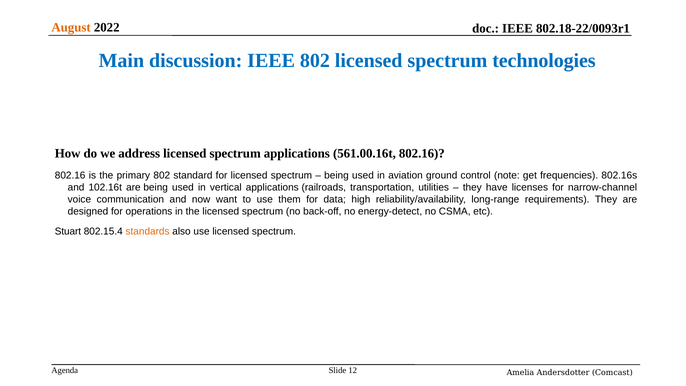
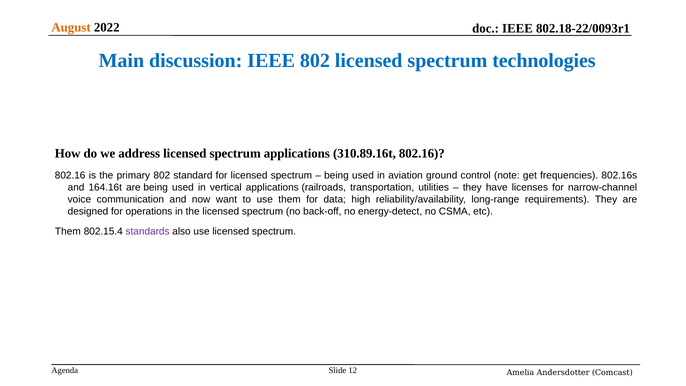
561.00.16t: 561.00.16t -> 310.89.16t
102.16t: 102.16t -> 164.16t
Stuart at (68, 231): Stuart -> Them
standards colour: orange -> purple
